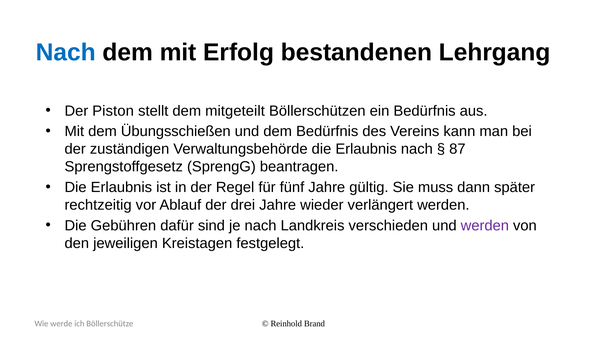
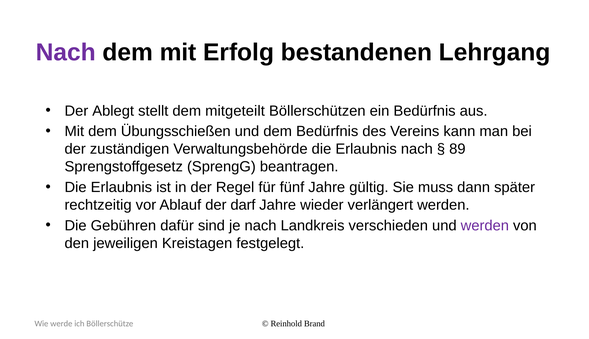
Nach at (66, 53) colour: blue -> purple
Piston: Piston -> Ablegt
87: 87 -> 89
drei: drei -> darf
